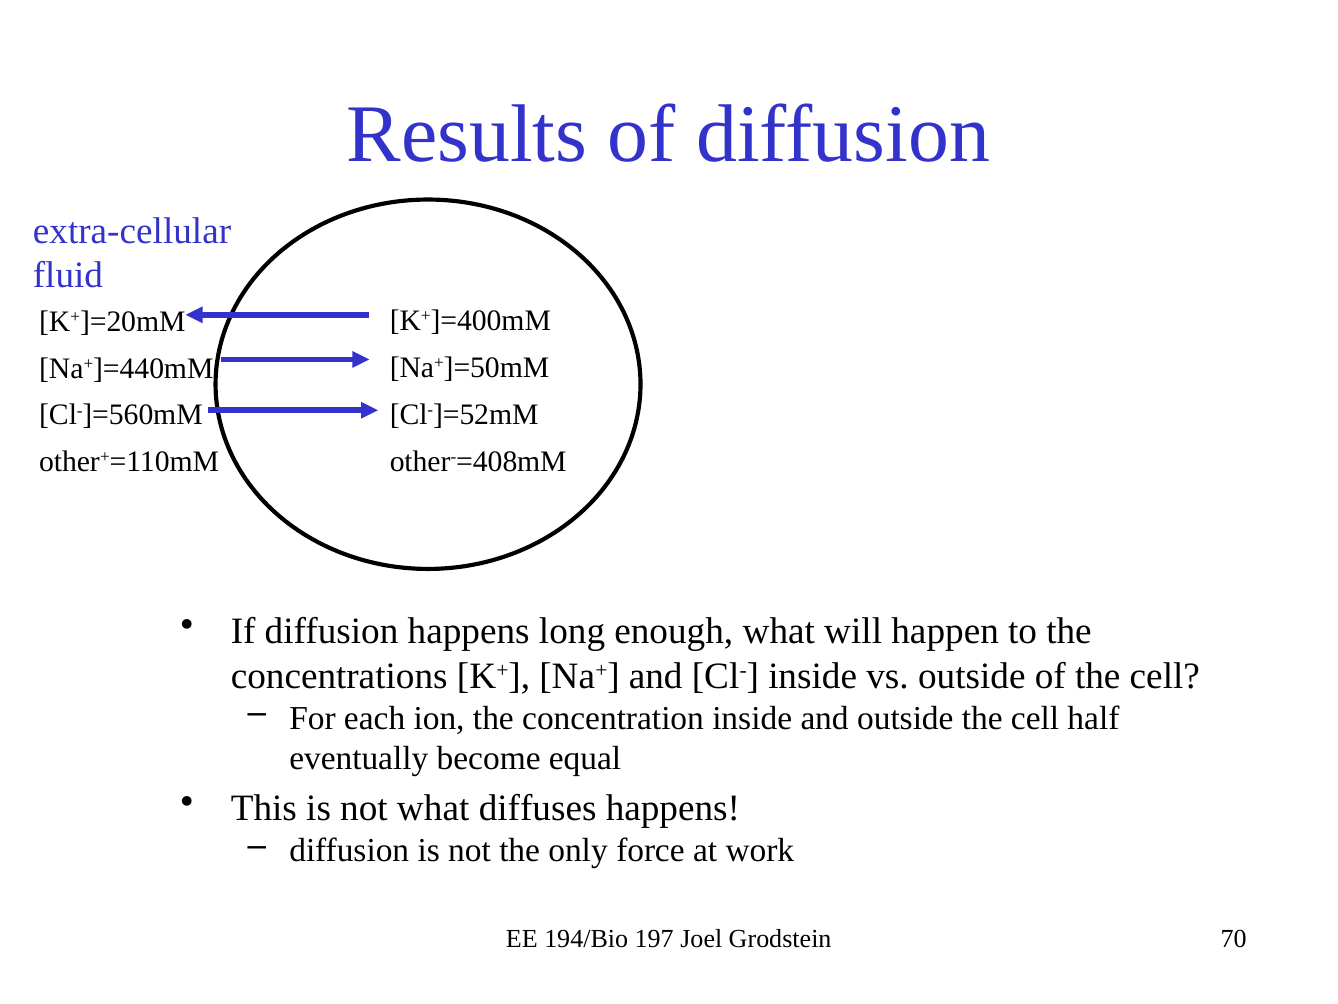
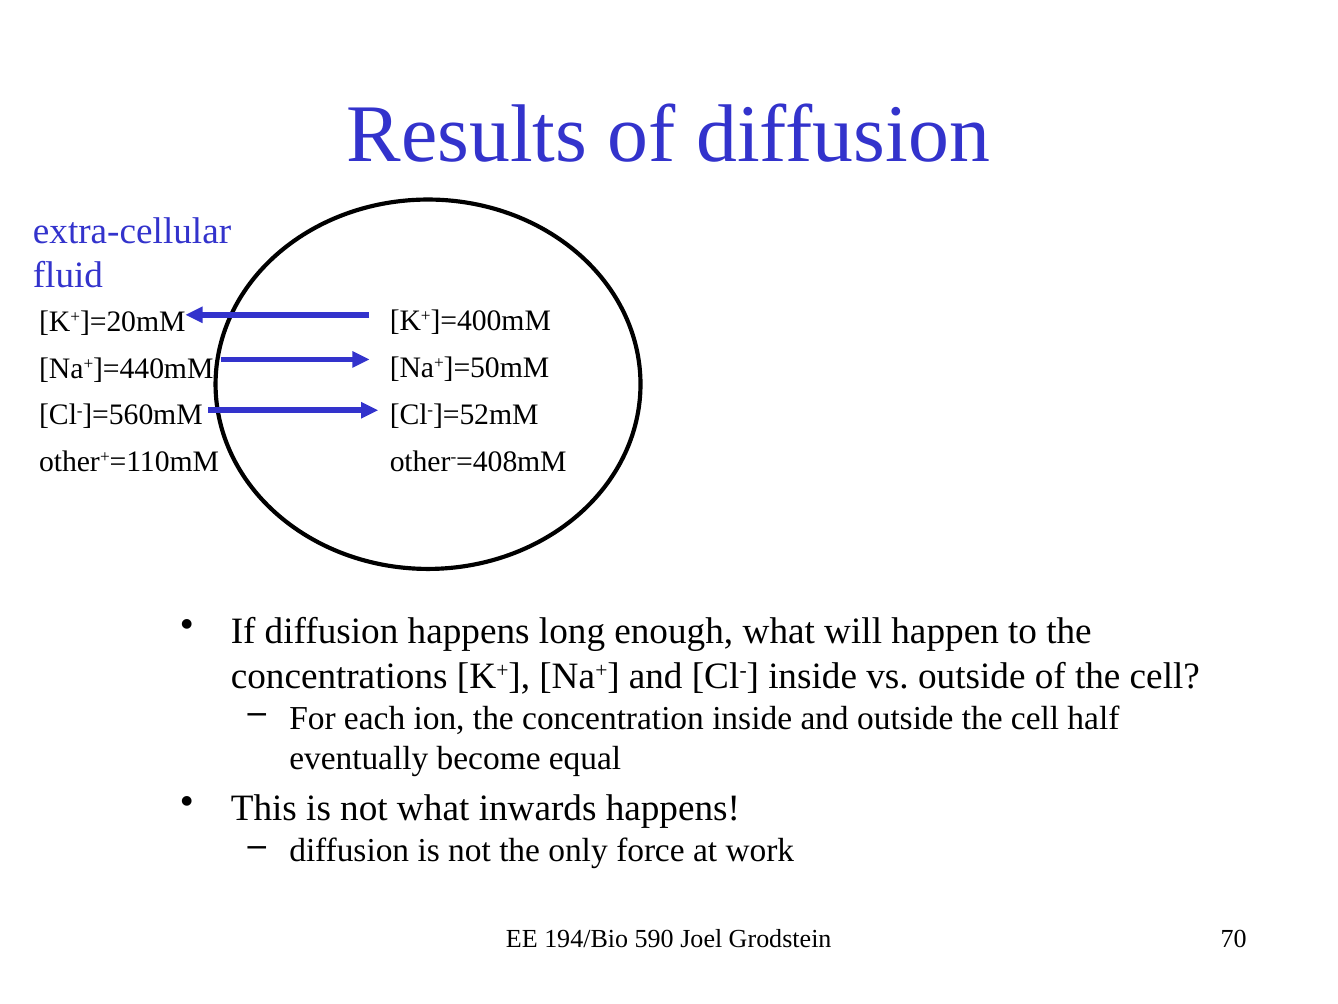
diffuses: diffuses -> inwards
197: 197 -> 590
